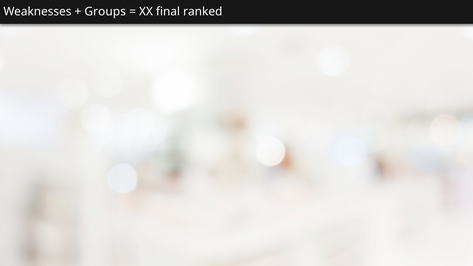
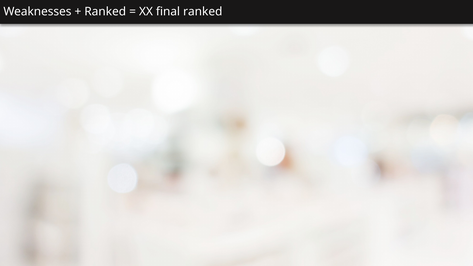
Groups at (105, 12): Groups -> Ranked
